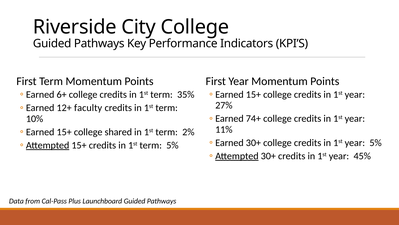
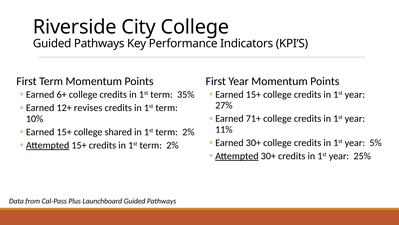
faculty: faculty -> revises
74+: 74+ -> 71+
5% at (172, 145): 5% -> 2%
45%: 45% -> 25%
